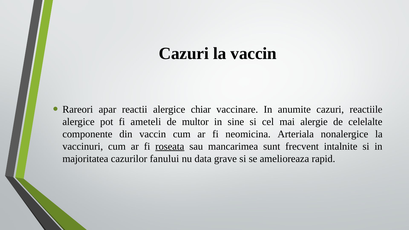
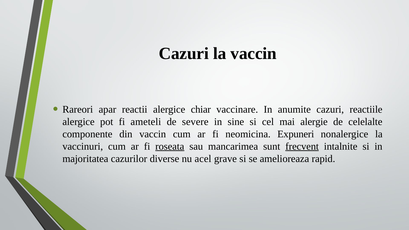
multor: multor -> severe
Arteriala: Arteriala -> Expuneri
frecvent underline: none -> present
fanului: fanului -> diverse
data: data -> acel
